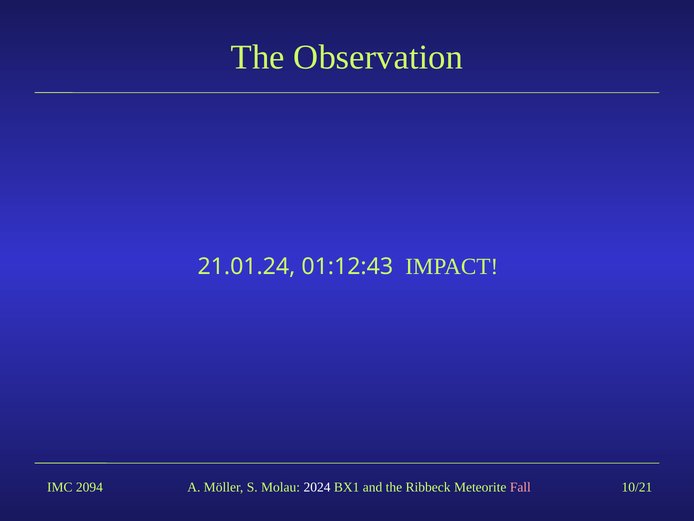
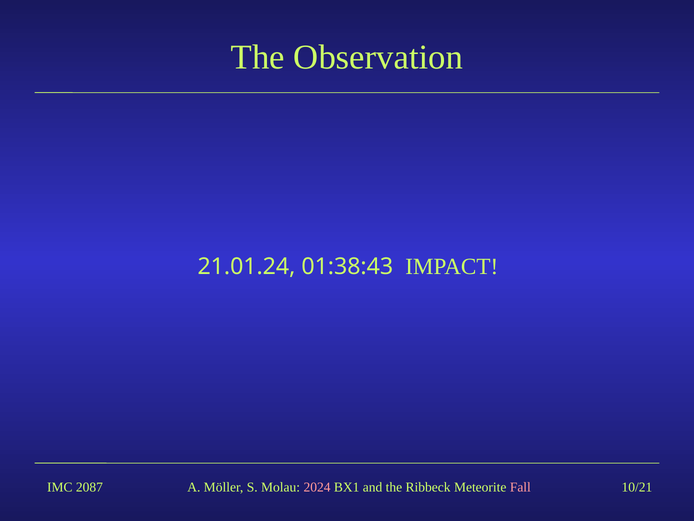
01:12:43: 01:12:43 -> 01:38:43
2094: 2094 -> 2087
2024 colour: white -> pink
